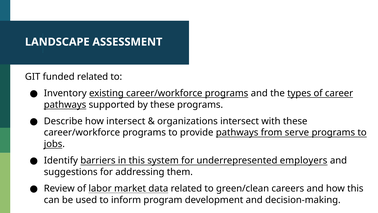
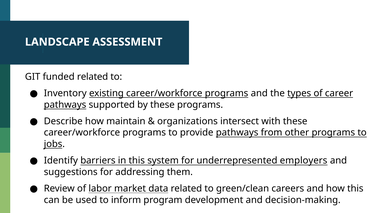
how intersect: intersect -> maintain
serve: serve -> other
